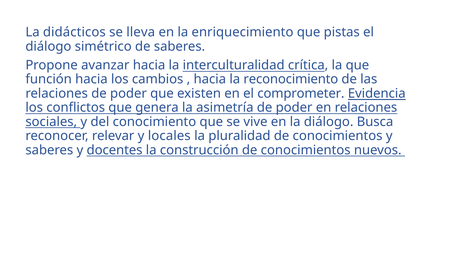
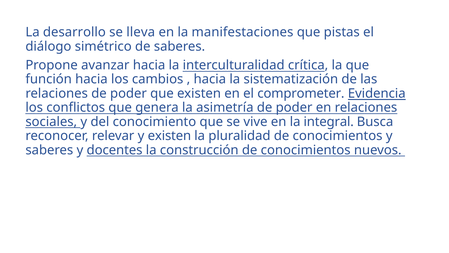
didácticos: didácticos -> desarrollo
enriquecimiento: enriquecimiento -> manifestaciones
reconocimiento: reconocimiento -> sistematización
la diálogo: diálogo -> integral
y locales: locales -> existen
